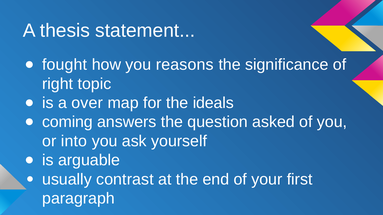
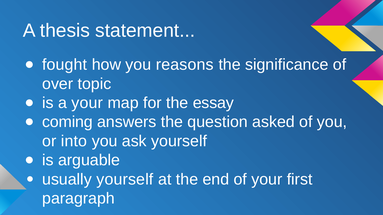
right: right -> over
a over: over -> your
ideals: ideals -> essay
usually contrast: contrast -> yourself
